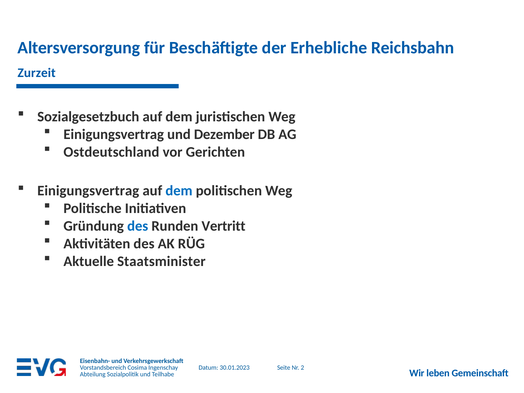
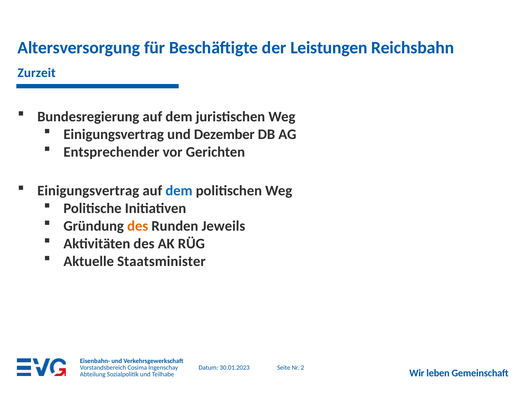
Erhebliche: Erhebliche -> Leistungen
Sozialgesetzbuch: Sozialgesetzbuch -> Bundesregierung
Ostdeutschland: Ostdeutschland -> Entsprechender
des at (138, 226) colour: blue -> orange
Vertritt: Vertritt -> Jeweils
